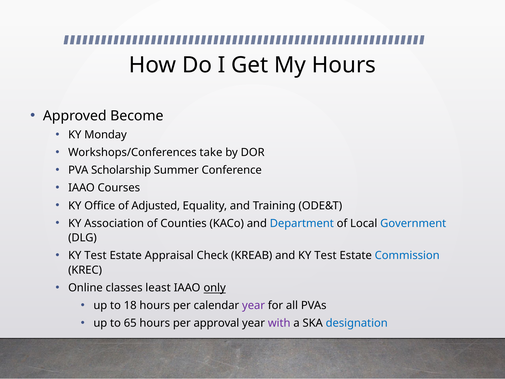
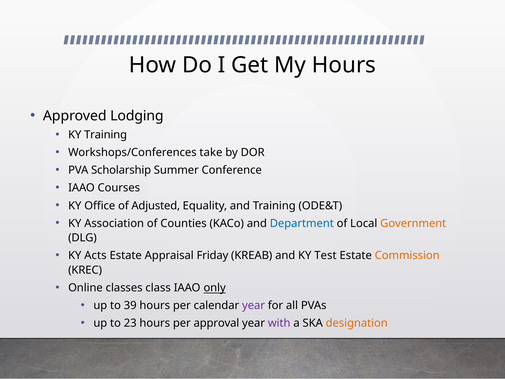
Become: Become -> Lodging
KY Monday: Monday -> Training
Government colour: blue -> orange
Test at (95, 255): Test -> Acts
Check: Check -> Friday
Commission colour: blue -> orange
least: least -> class
18: 18 -> 39
65: 65 -> 23
designation colour: blue -> orange
